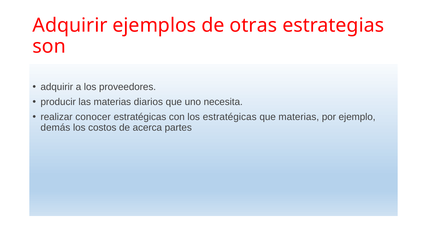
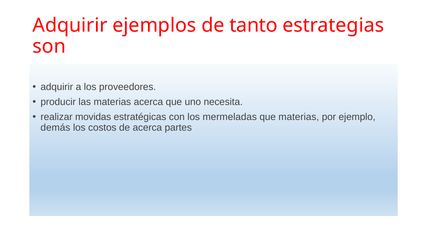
otras: otras -> tanto
materias diarios: diarios -> acerca
conocer: conocer -> movidas
los estratégicas: estratégicas -> mermeladas
